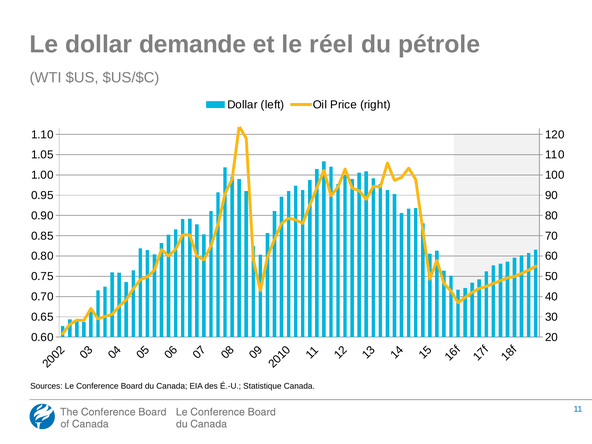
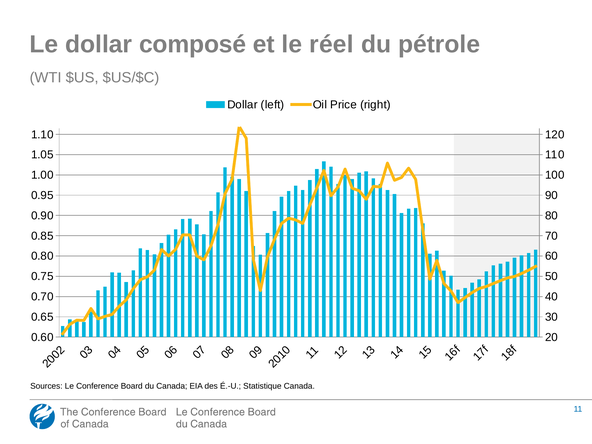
demande: demande -> composé
